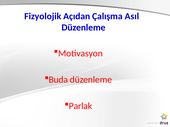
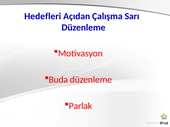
Fizyolojik: Fizyolojik -> Hedefleri
Asıl: Asıl -> Sarı
